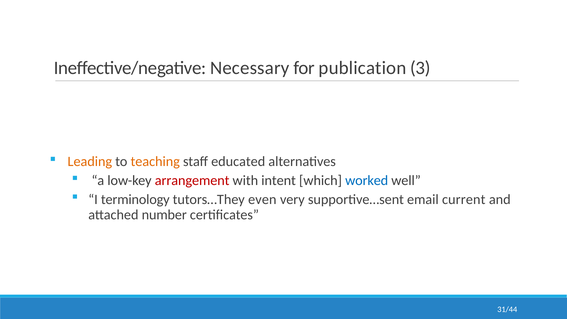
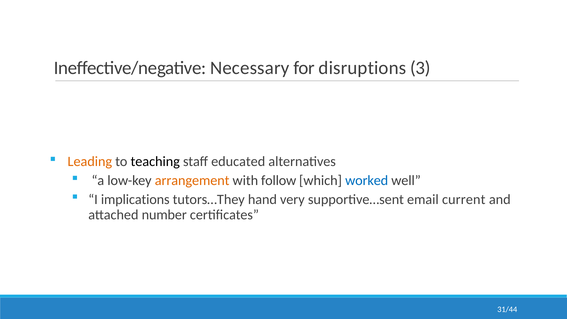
publication: publication -> disruptions
teaching colour: orange -> black
arrangement colour: red -> orange
intent: intent -> follow
terminology: terminology -> implications
even: even -> hand
